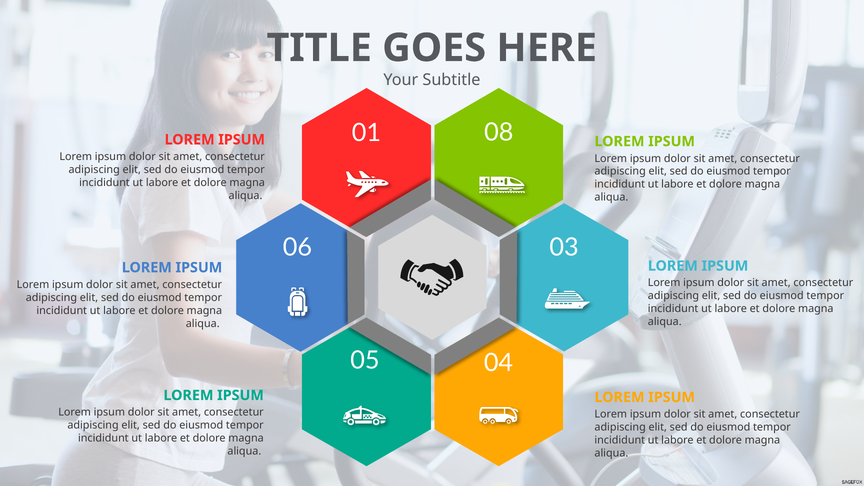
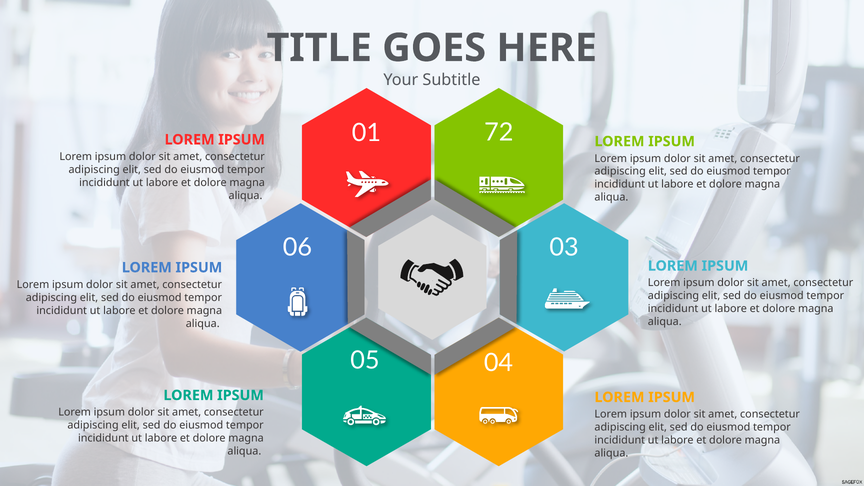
08: 08 -> 72
